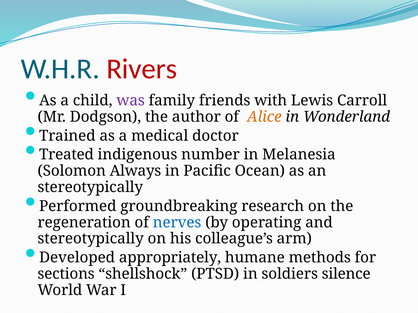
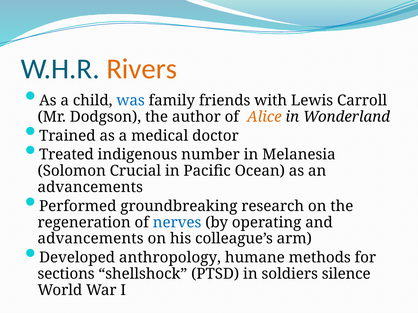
Rivers colour: red -> orange
was colour: purple -> blue
Always: Always -> Crucial
stereotypically at (90, 187): stereotypically -> advancements
stereotypically at (91, 239): stereotypically -> advancements
appropriately: appropriately -> anthropology
